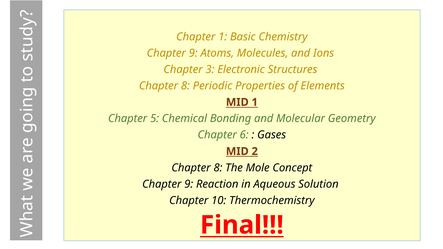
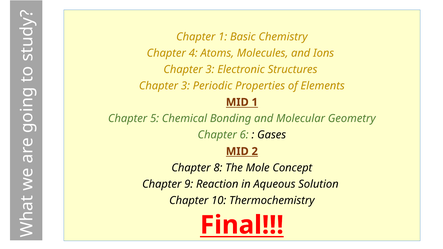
9 at (193, 53): 9 -> 4
8 at (185, 86): 8 -> 3
